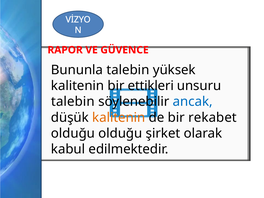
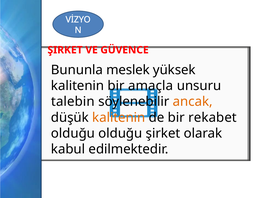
RAPOR at (65, 50): RAPOR -> ŞIRKET
Bununla talebin: talebin -> meslek
ettikleri: ettikleri -> amaçla
ancak colour: blue -> orange
